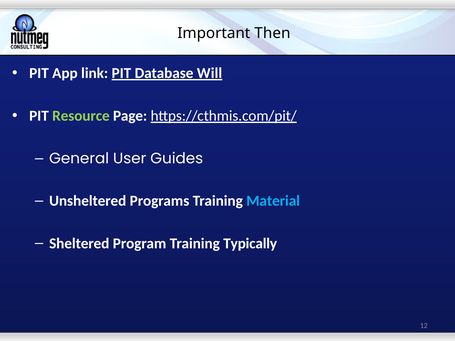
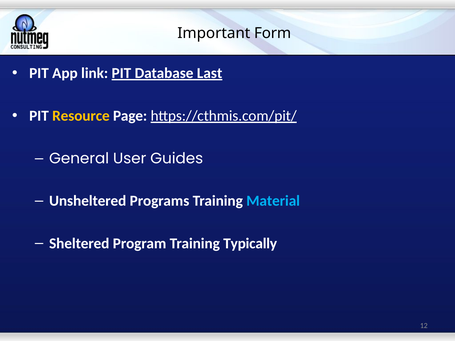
Then: Then -> Form
Will: Will -> Last
Resource colour: light green -> yellow
